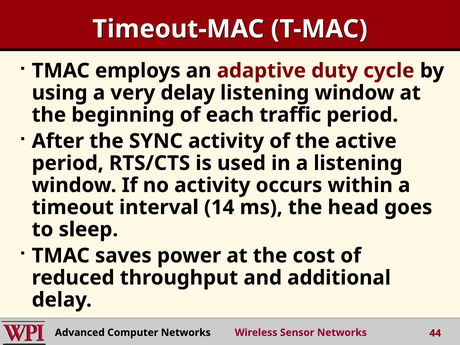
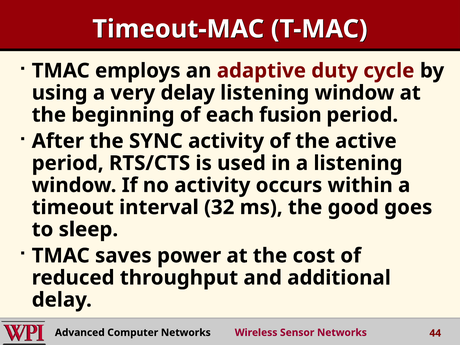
traffic: traffic -> fusion
14: 14 -> 32
head: head -> good
